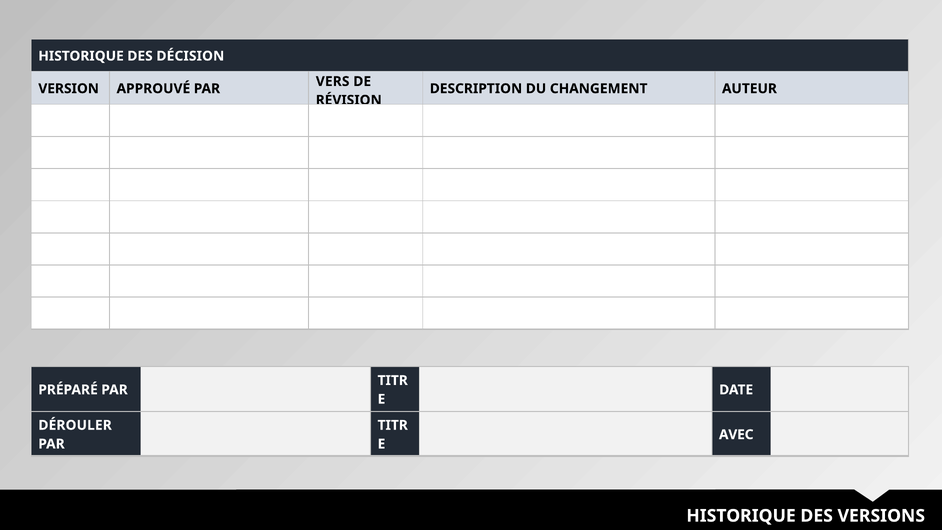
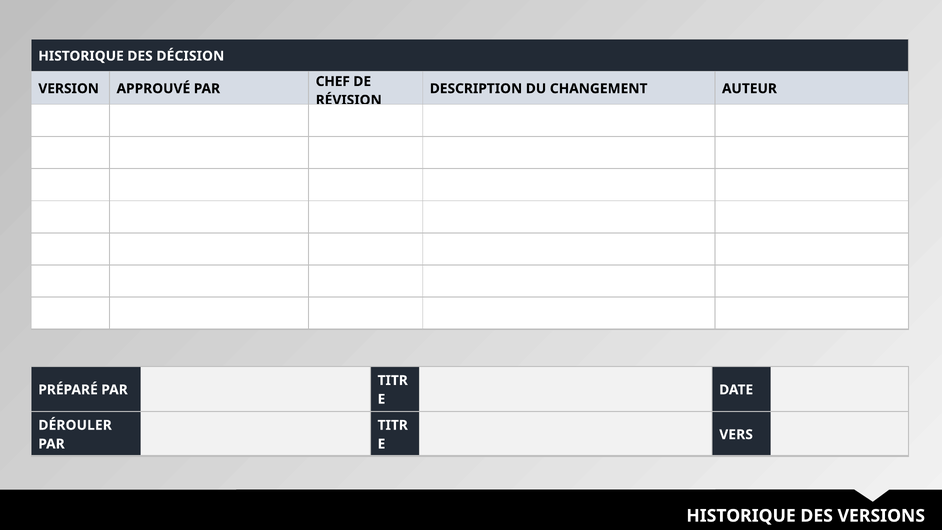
VERS: VERS -> CHEF
AVEC: AVEC -> VERS
